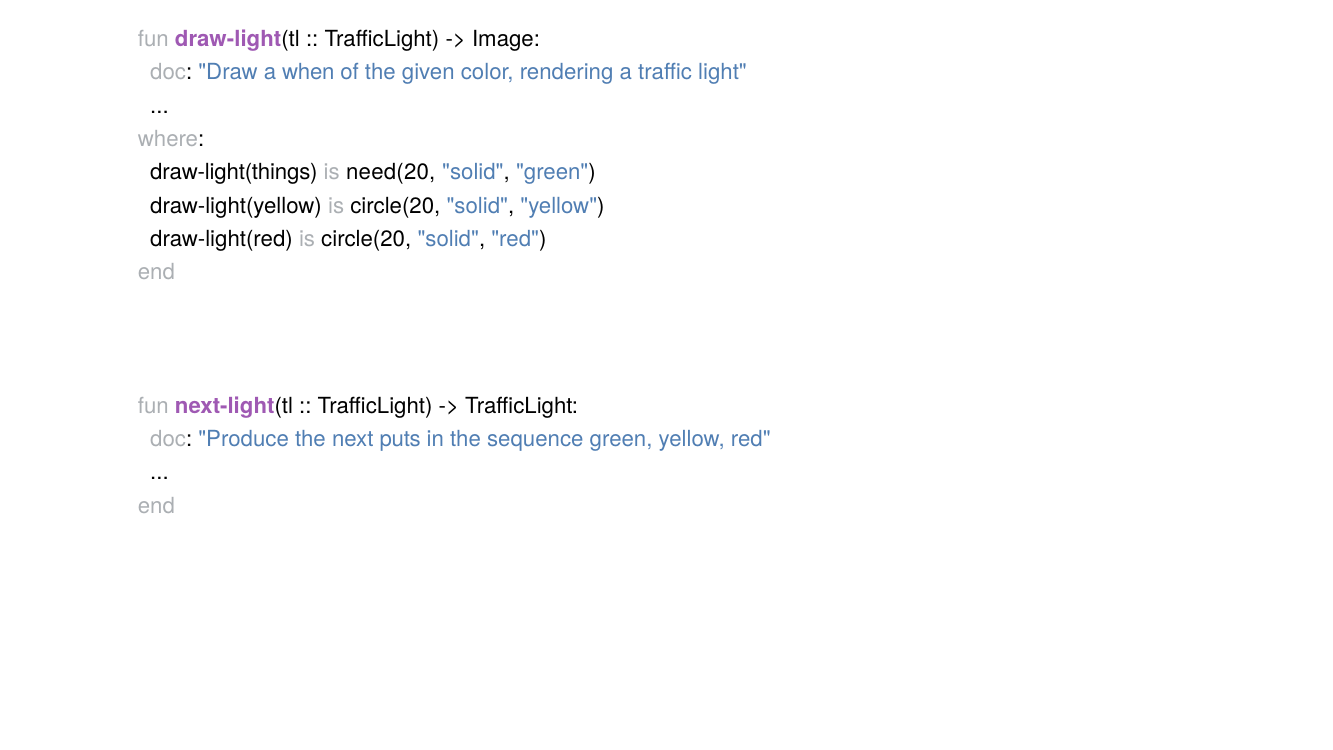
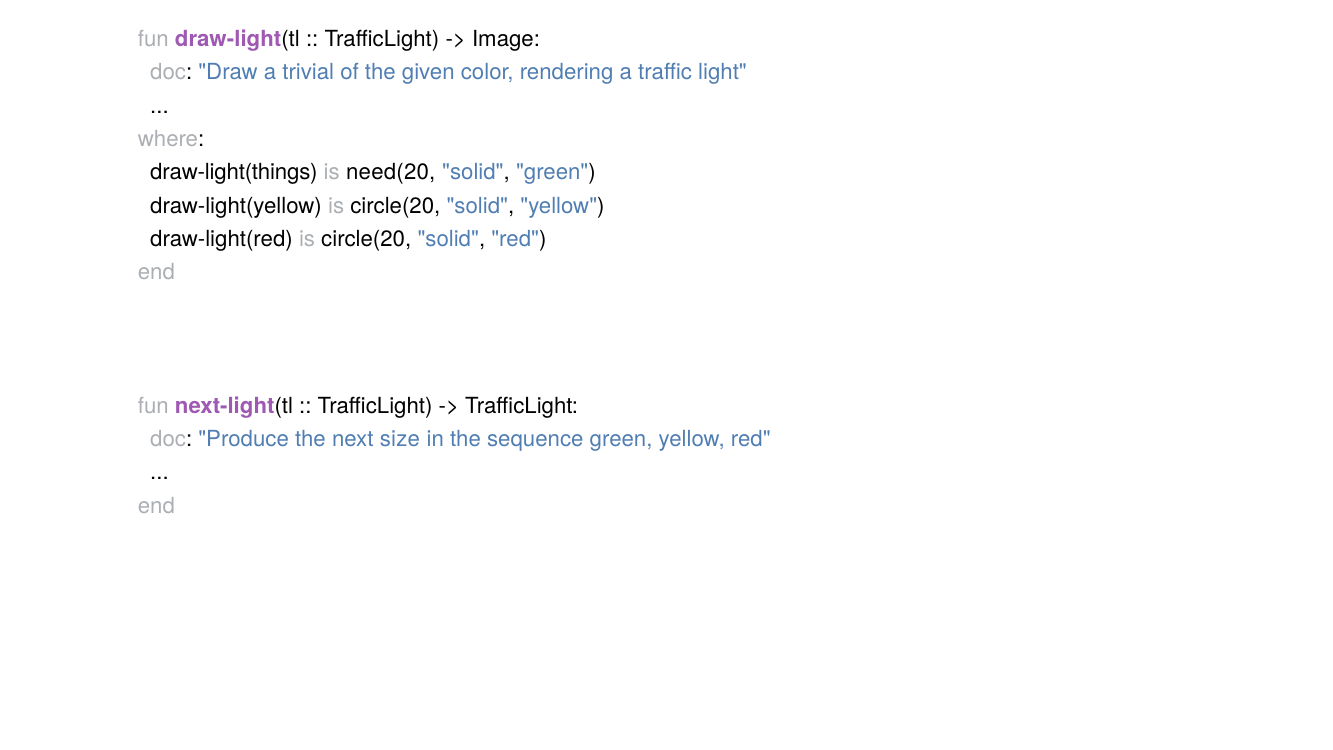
when: when -> trivial
puts: puts -> size
